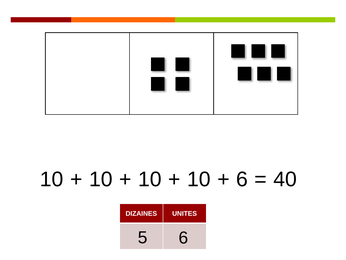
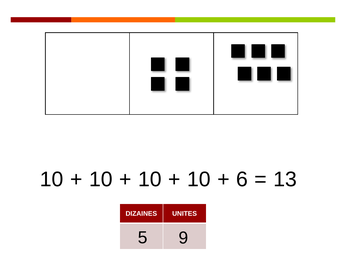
40: 40 -> 13
5 6: 6 -> 9
